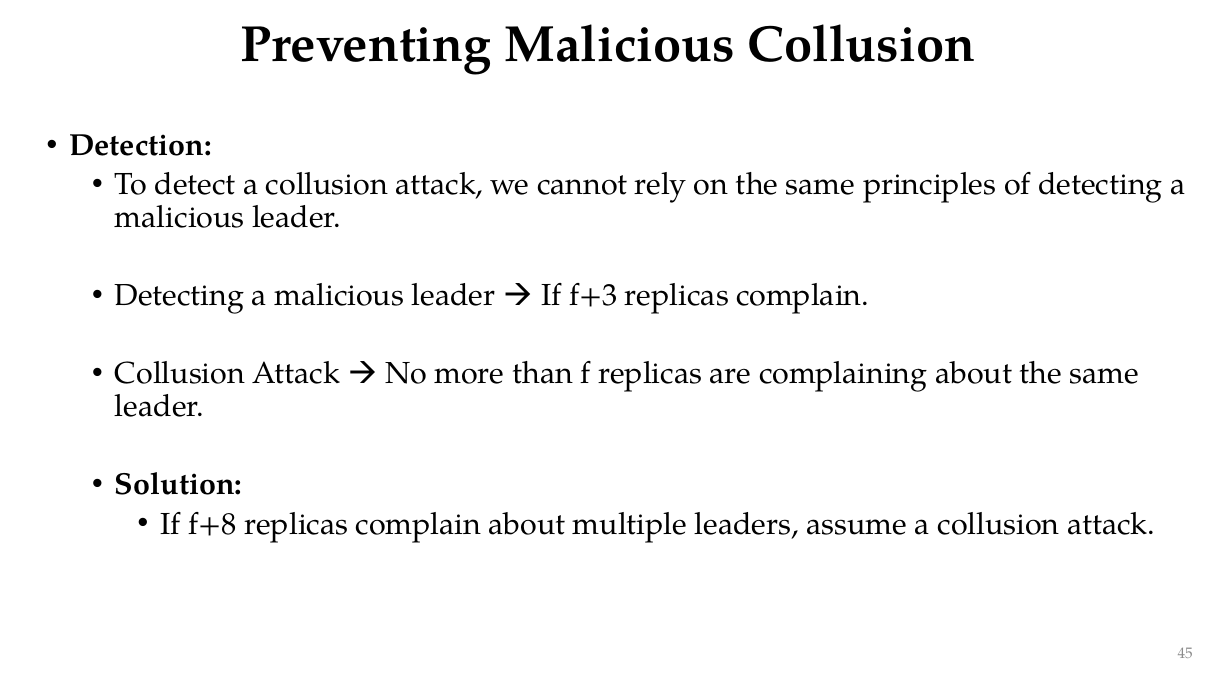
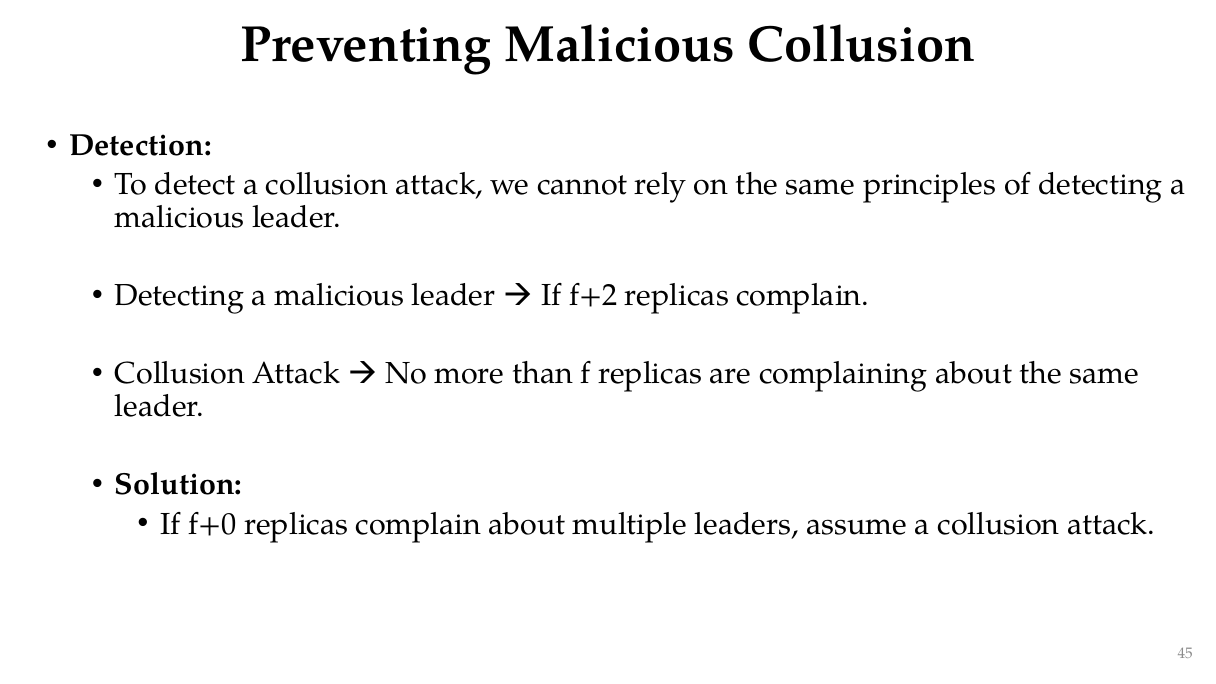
f+3: f+3 -> f+2
f+8: f+8 -> f+0
